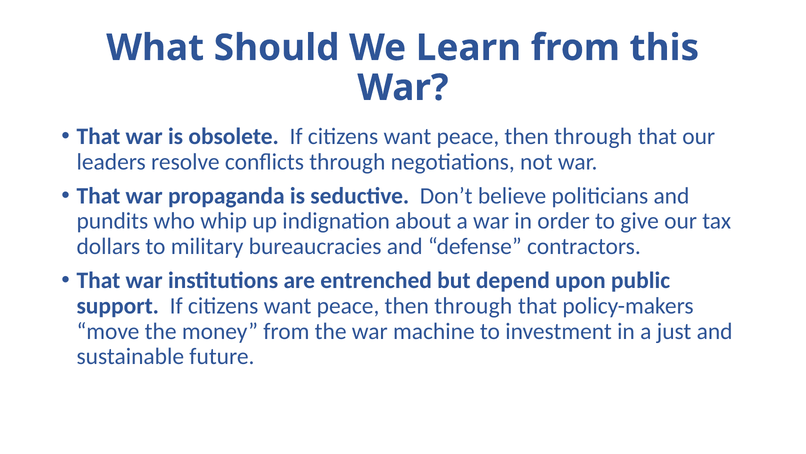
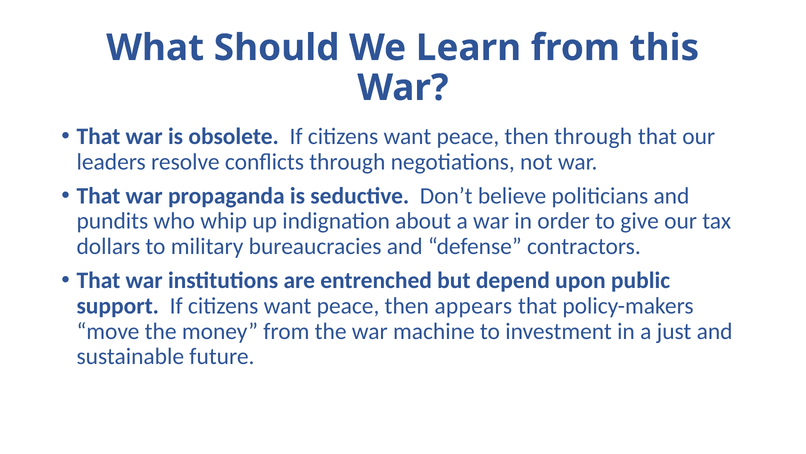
through at (473, 305): through -> appears
